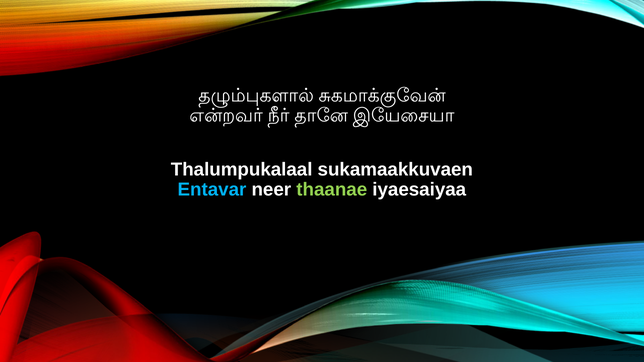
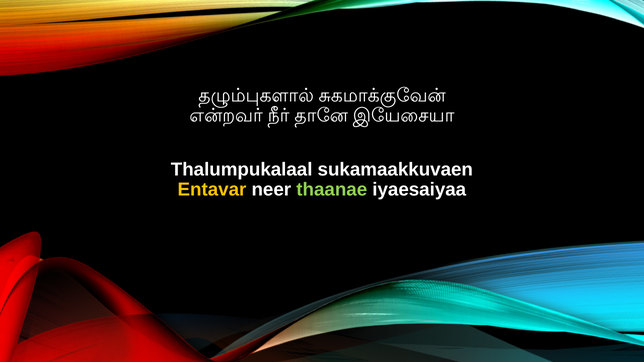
Entavar colour: light blue -> yellow
